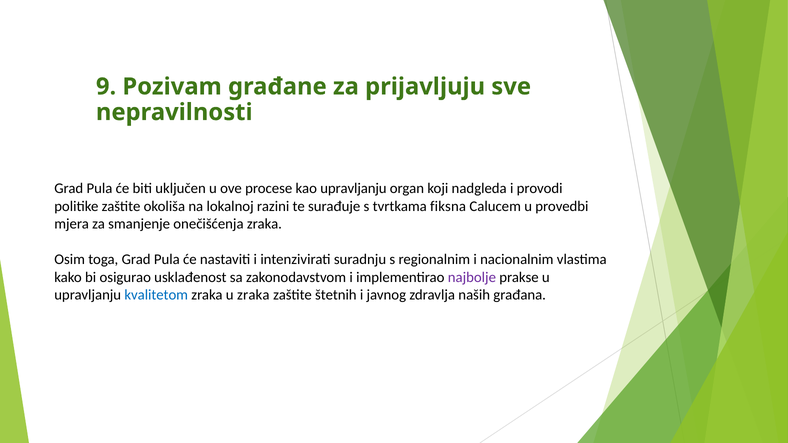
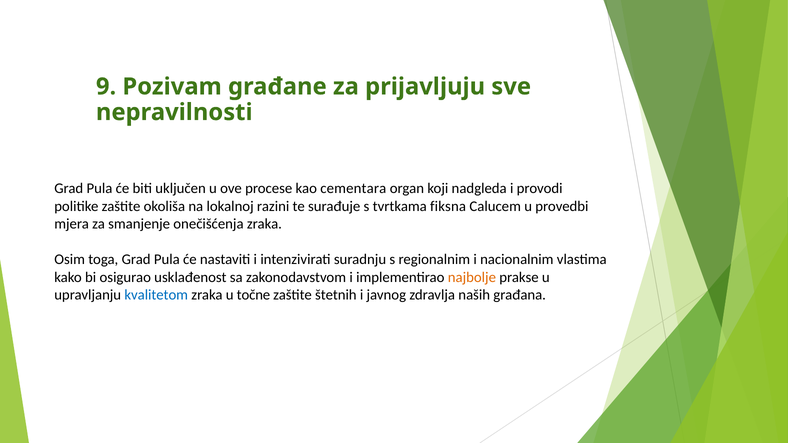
kao upravljanju: upravljanju -> cementara
najbolje colour: purple -> orange
u zraka: zraka -> točne
